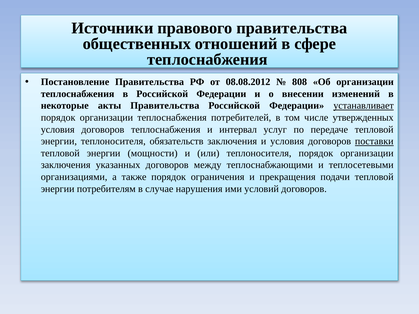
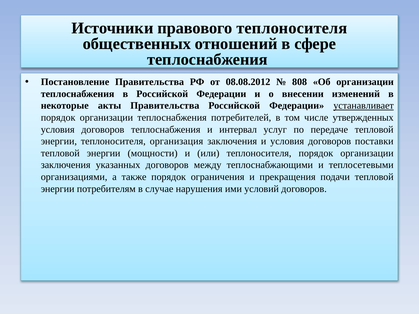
правового правительства: правительства -> теплоносителя
обязательств: обязательств -> организация
поставки underline: present -> none
